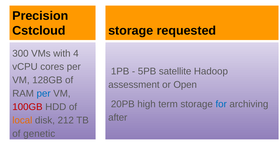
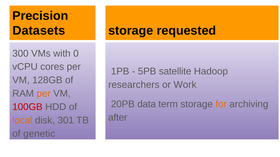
Cstcloud: Cstcloud -> Datasets
4: 4 -> 0
assessment: assessment -> researchers
Open: Open -> Work
per at (44, 94) colour: blue -> orange
high: high -> data
for colour: blue -> orange
212: 212 -> 301
